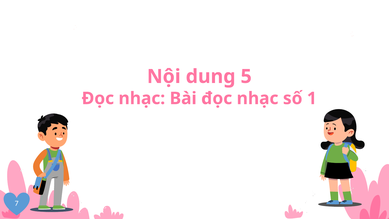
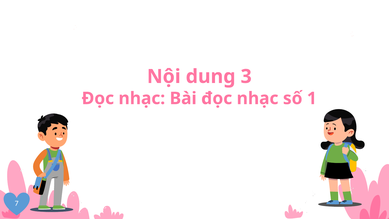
5: 5 -> 3
